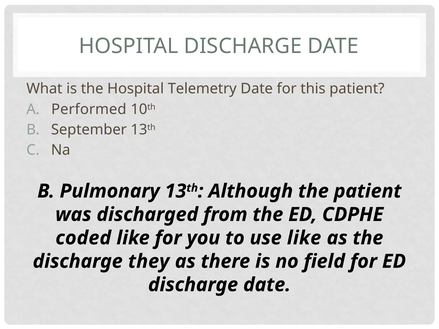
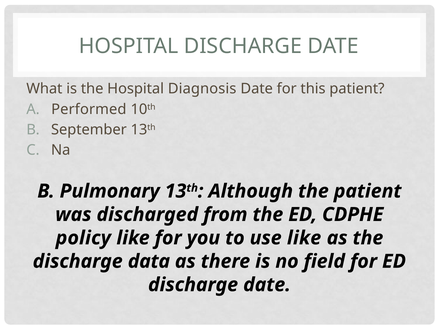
Telemetry: Telemetry -> Diagnosis
coded: coded -> policy
they: they -> data
